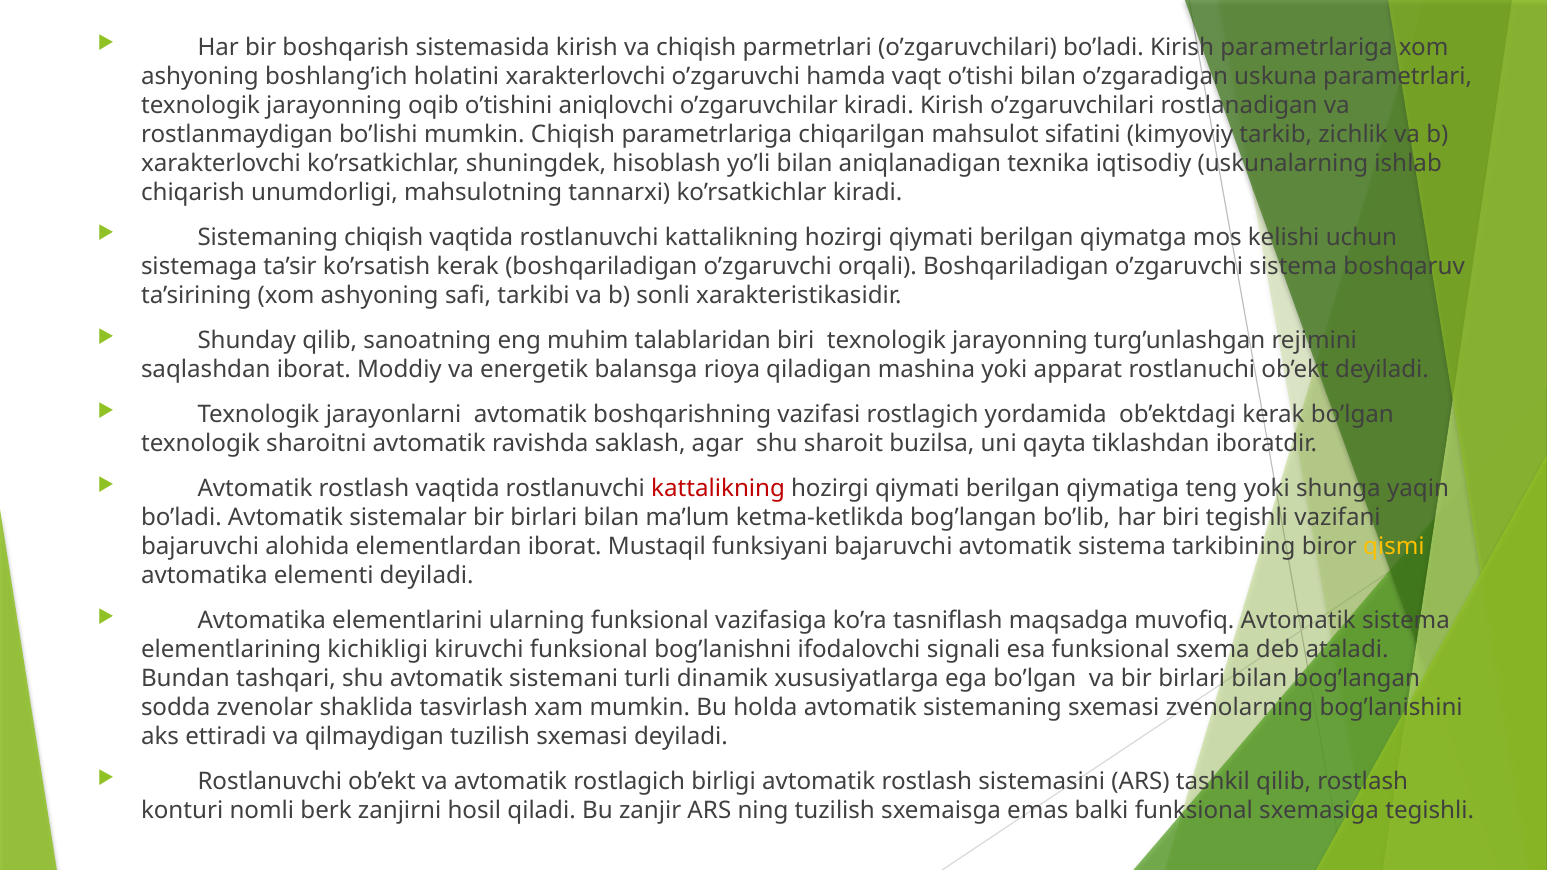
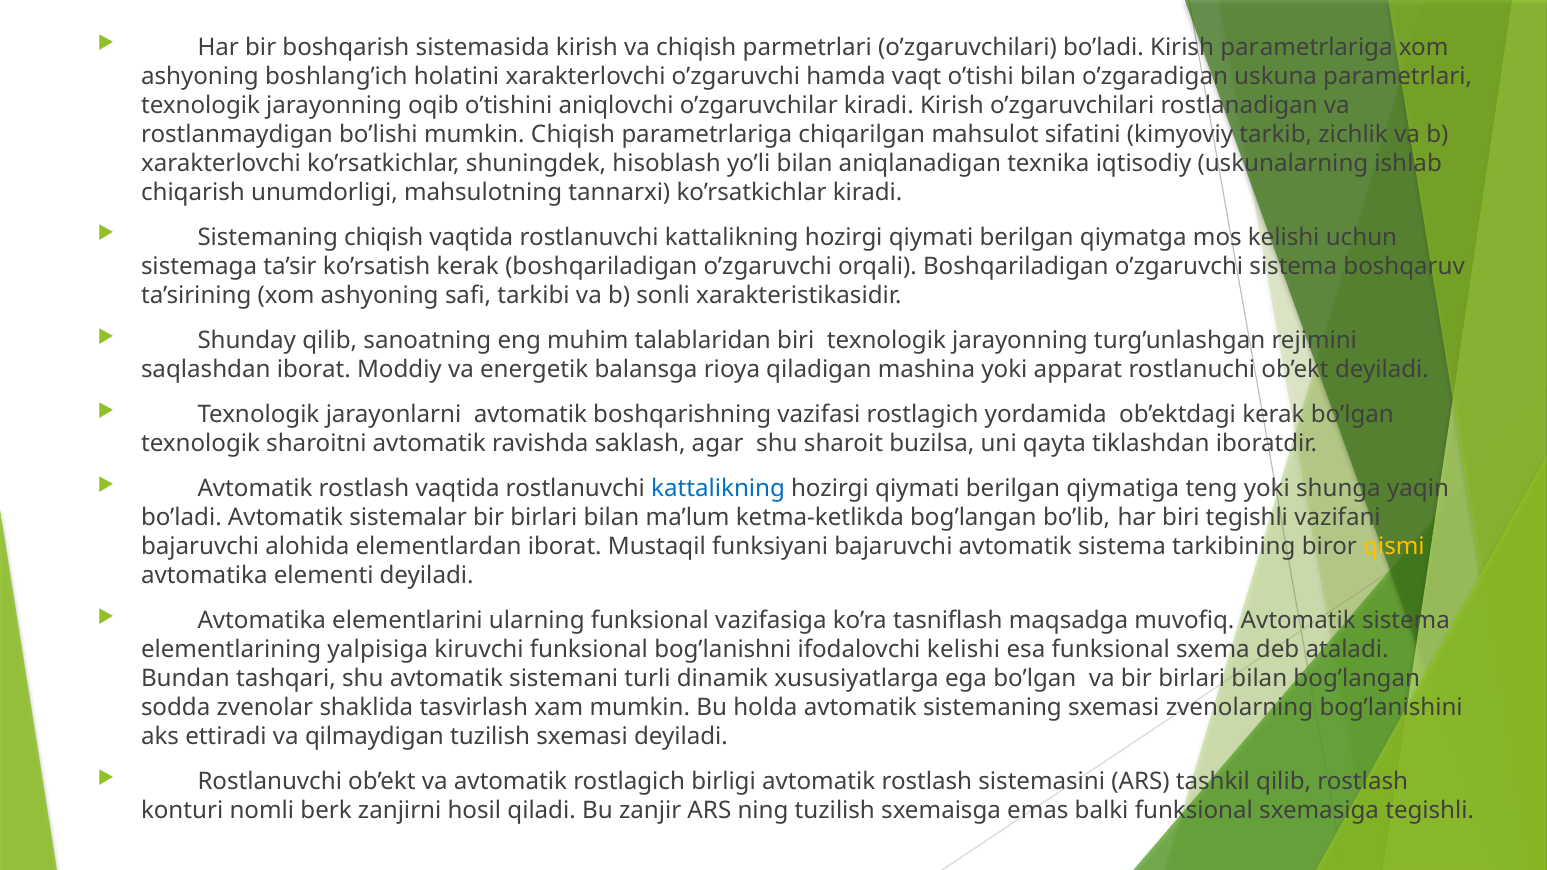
kattalikning at (718, 489) colour: red -> blue
kichikligi: kichikligi -> yalpisiga
ifodalovchi signali: signali -> kelishi
